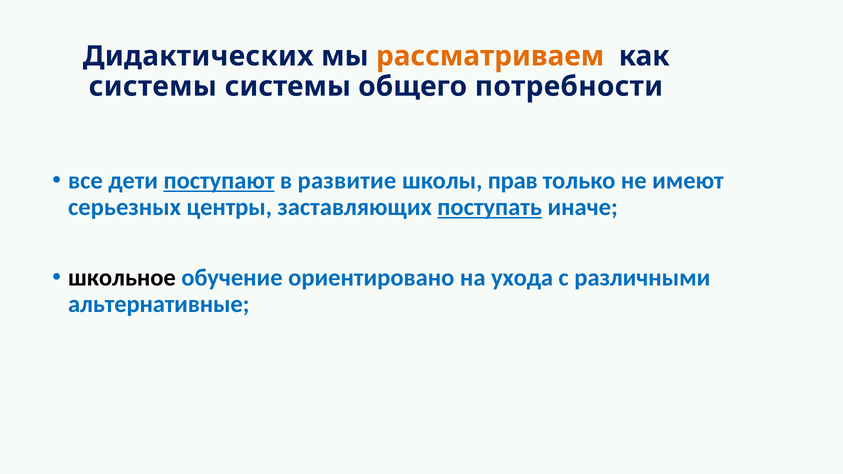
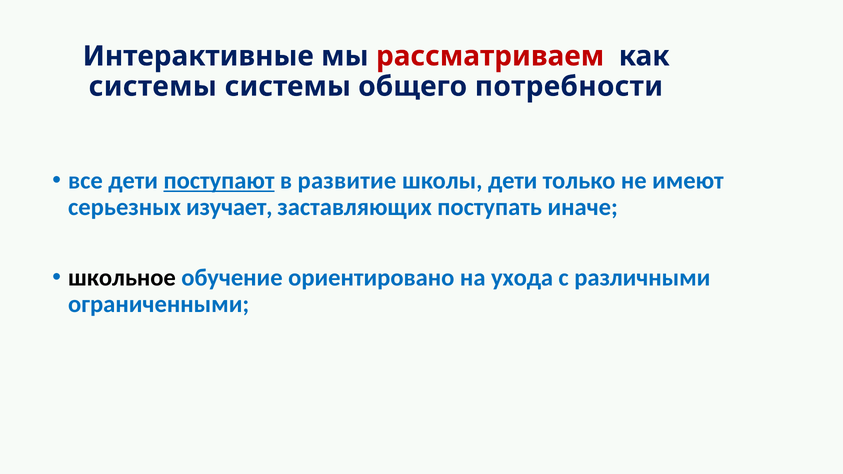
Дидактических: Дидактических -> Интерактивные
рассматриваем colour: orange -> red
школы прав: прав -> дети
центры: центры -> изучает
поступать underline: present -> none
альтернативные: альтернативные -> ограниченными
